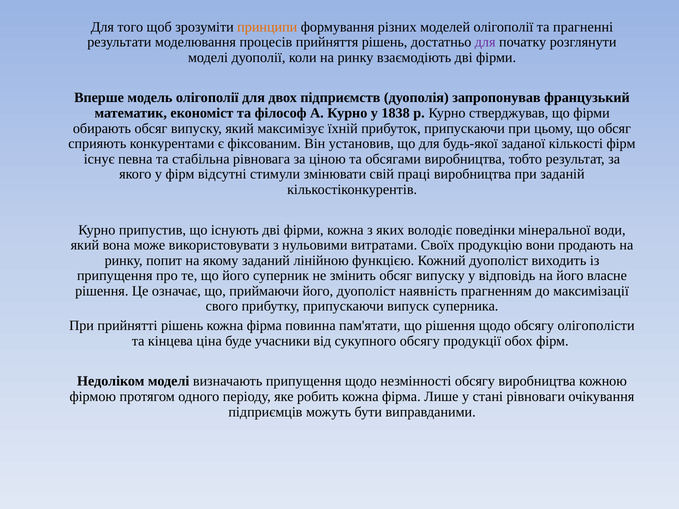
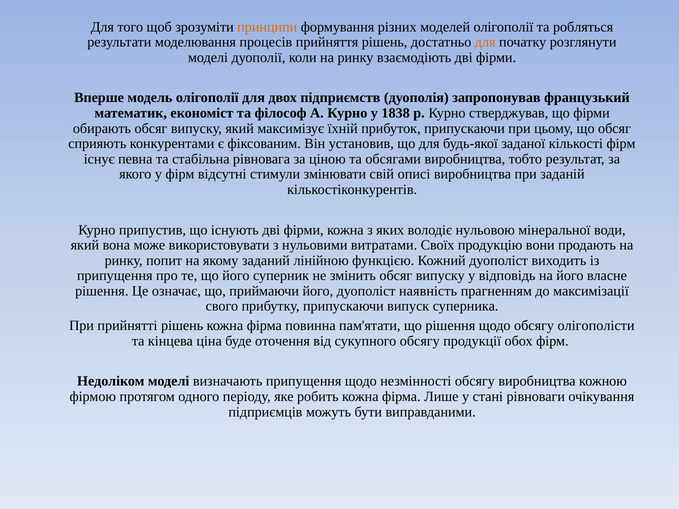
прагненні: прагненні -> робляться
для at (485, 42) colour: purple -> orange
праці: праці -> описі
поведінки: поведінки -> нульовою
учасники: учасники -> оточення
